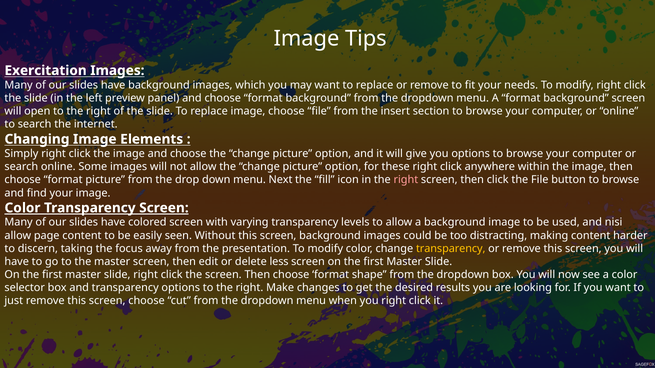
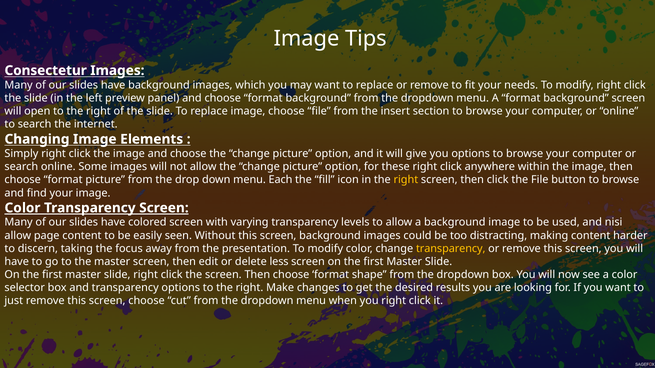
Exercitation: Exercitation -> Consectetur
Next: Next -> Each
right at (406, 180) colour: pink -> yellow
